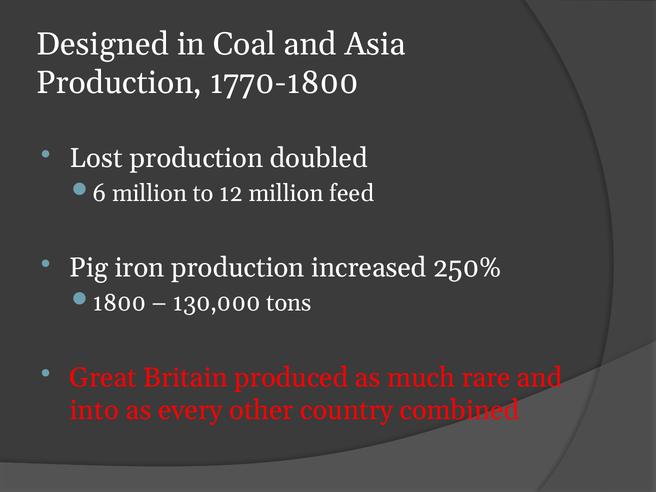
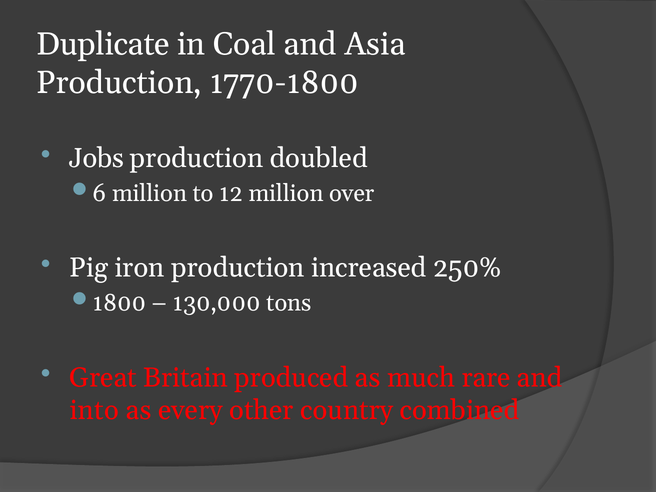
Designed: Designed -> Duplicate
Lost: Lost -> Jobs
feed: feed -> over
